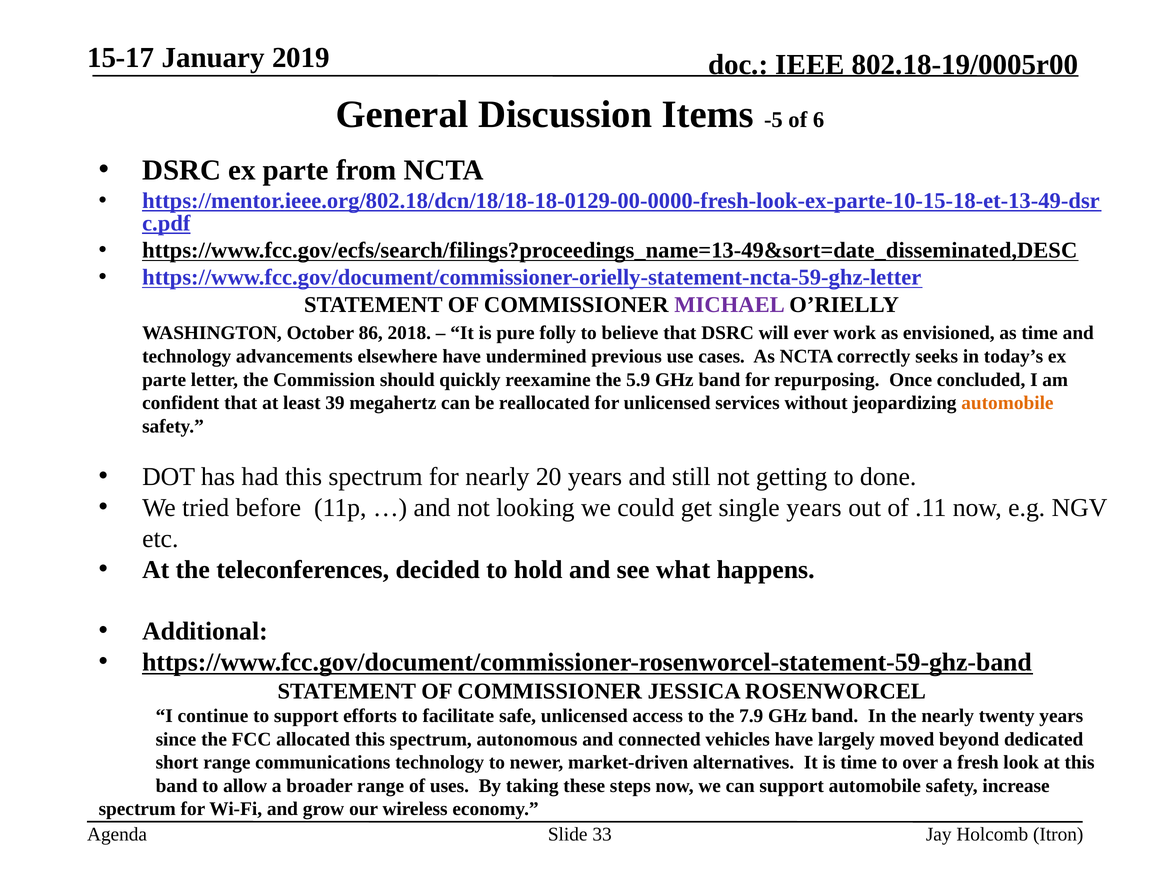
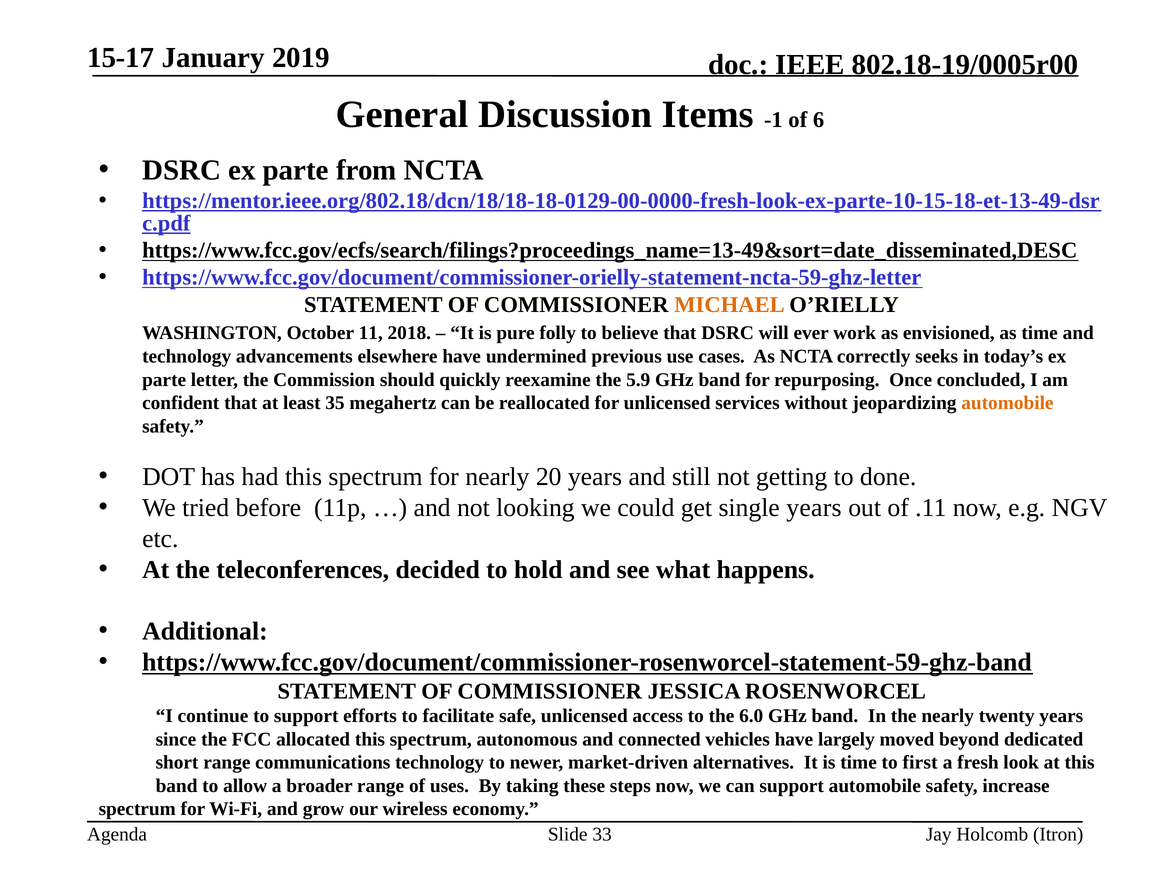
-5: -5 -> -1
MICHAEL colour: purple -> orange
86: 86 -> 11
39: 39 -> 35
7.9: 7.9 -> 6.0
over: over -> first
